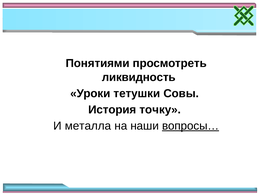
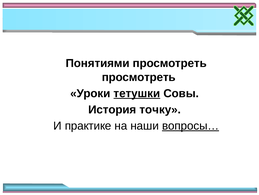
ликвидность at (139, 77): ликвидность -> просмотреть
тетушки underline: none -> present
металла: металла -> практике
